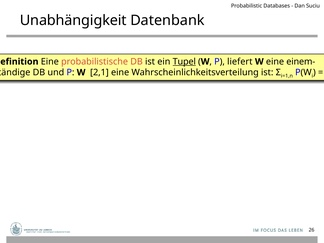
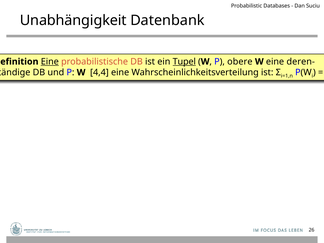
Eine at (50, 62) underline: none -> present
liefert: liefert -> obere
einem-: einem- -> deren-
2,1: 2,1 -> 4,4
